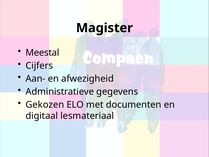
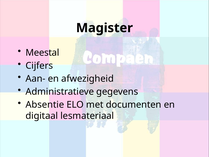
Gekozen: Gekozen -> Absentie
